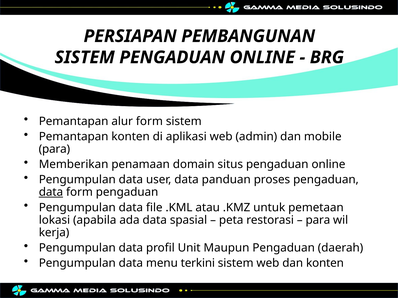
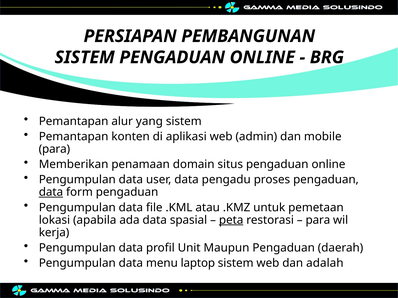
alur form: form -> yang
panduan: panduan -> pengadu
peta underline: none -> present
terkini: terkini -> laptop
dan konten: konten -> adalah
